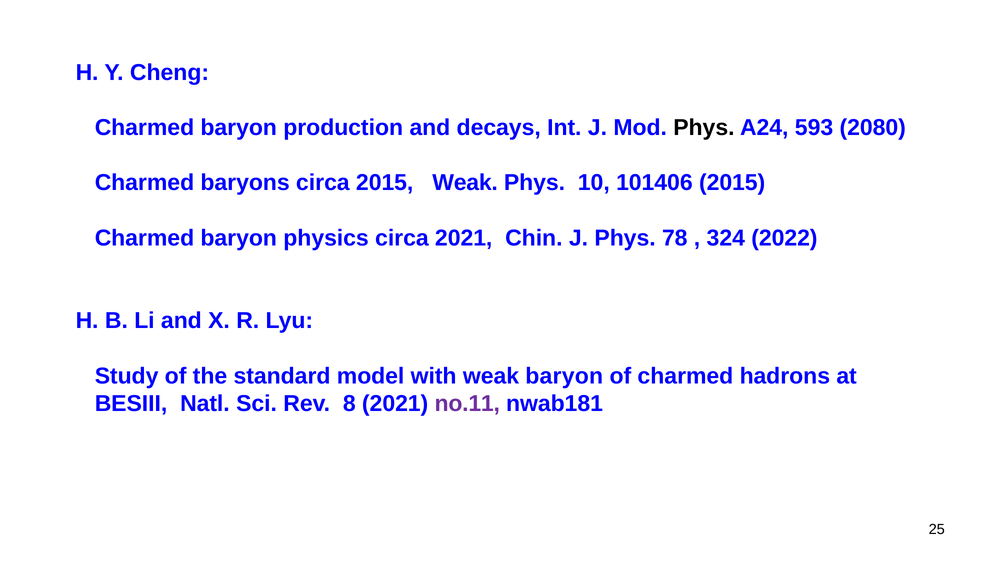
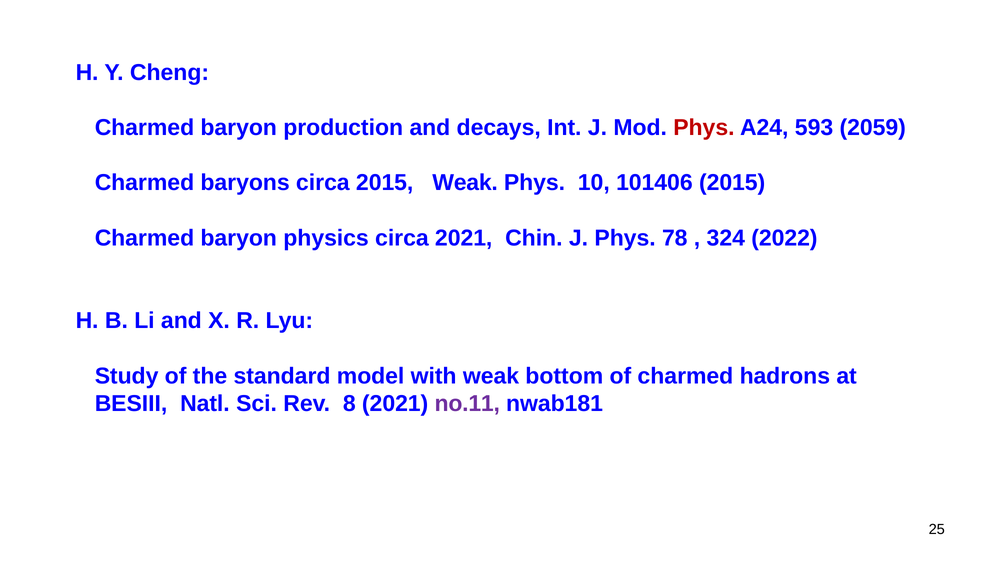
Phys at (704, 128) colour: black -> red
2080: 2080 -> 2059
weak baryon: baryon -> bottom
